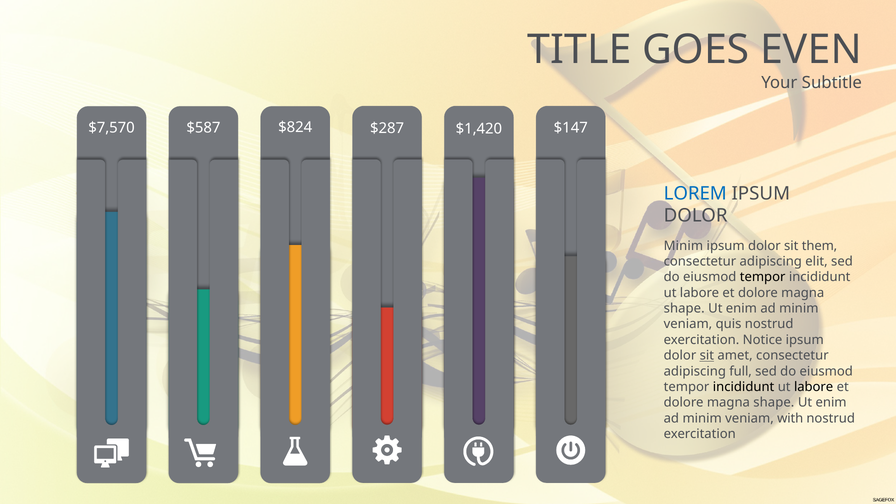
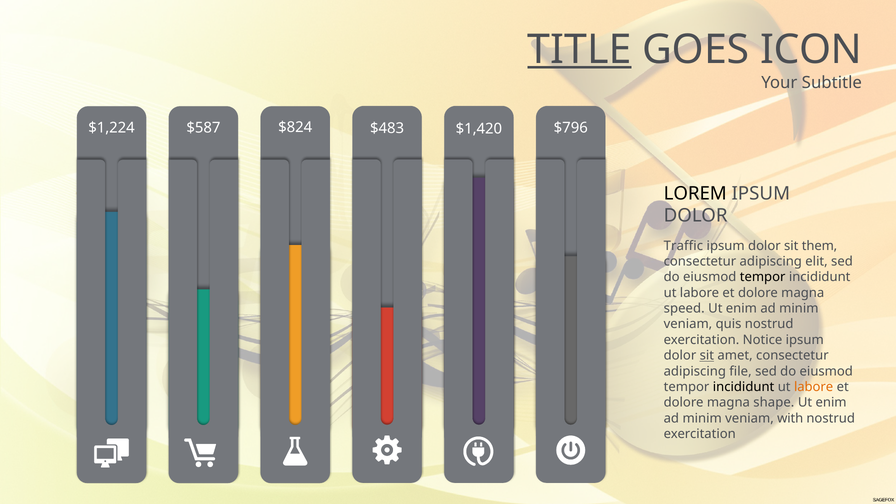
TITLE underline: none -> present
EVEN: EVEN -> ICON
$7,570: $7,570 -> $1,224
$287: $287 -> $483
$147: $147 -> $796
LOREM colour: blue -> black
Minim at (683, 246): Minim -> Traffic
shape at (684, 308): shape -> speed
full: full -> file
labore at (814, 387) colour: black -> orange
